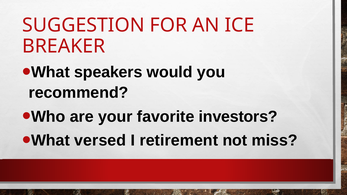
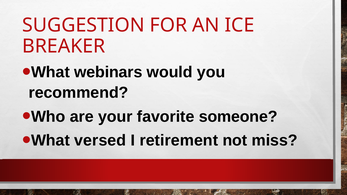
speakers: speakers -> webinars
investors: investors -> someone
